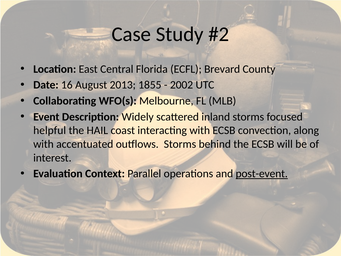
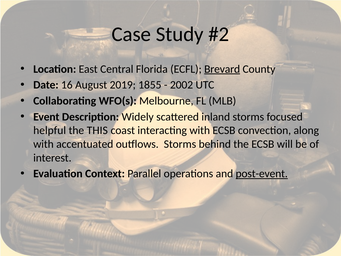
Brevard underline: none -> present
2013: 2013 -> 2019
HAIL: HAIL -> THIS
